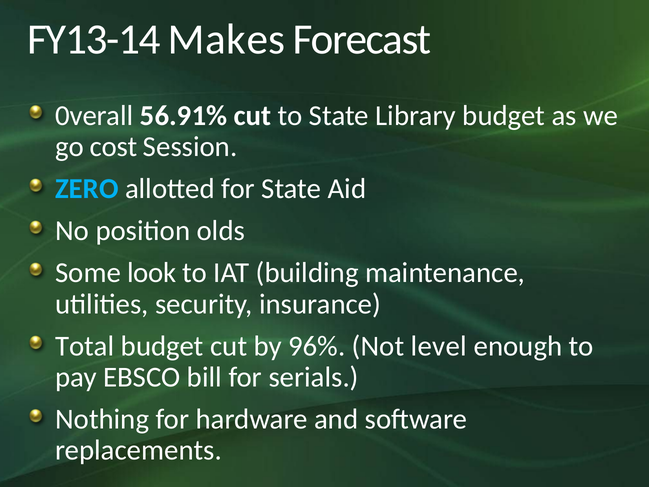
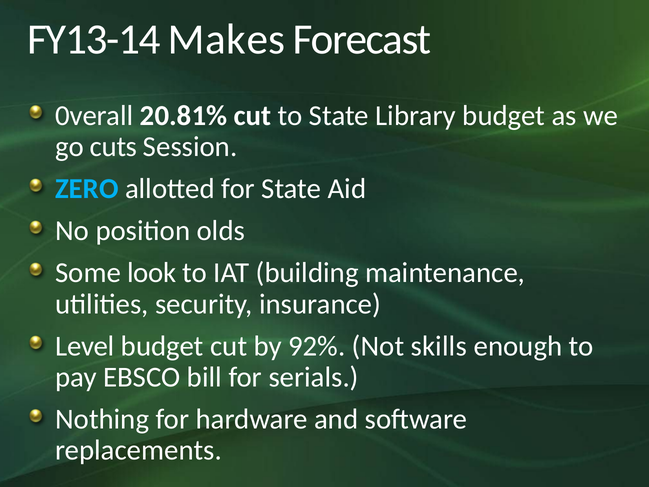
56.91%: 56.91% -> 20.81%
cost: cost -> cuts
Total: Total -> Level
96%: 96% -> 92%
level: level -> skills
